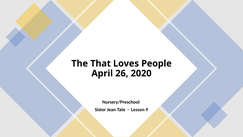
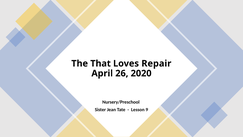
People: People -> Repair
